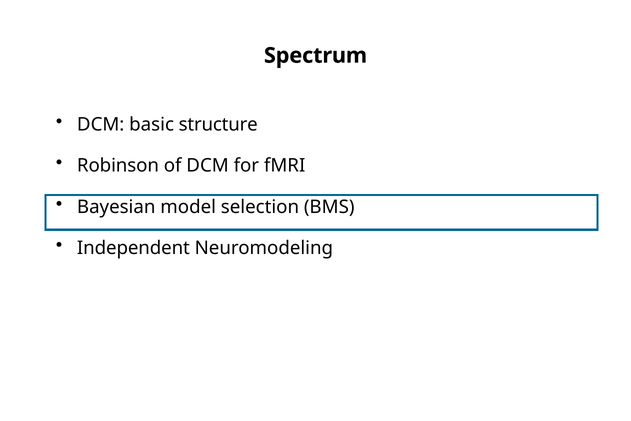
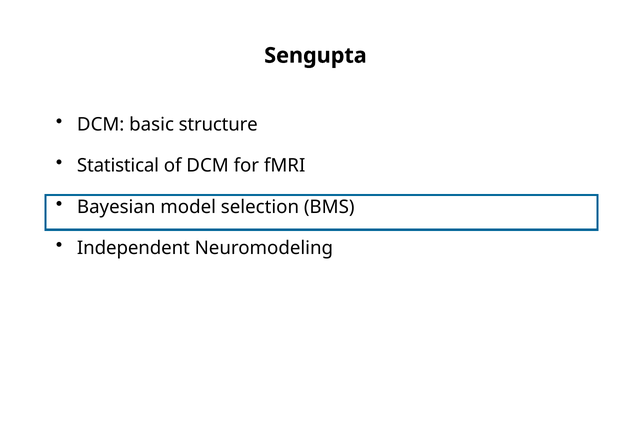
Spectrum: Spectrum -> Sengupta
Robinson: Robinson -> Statistical
